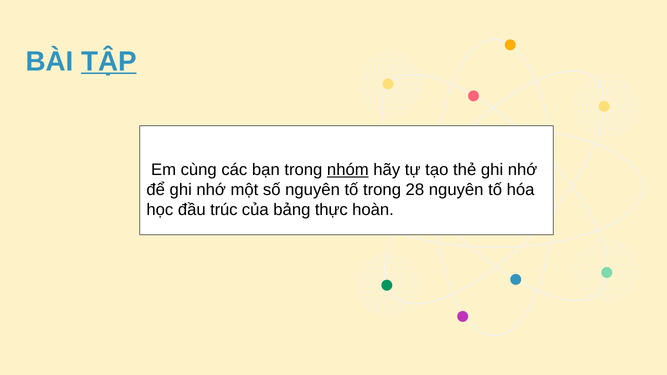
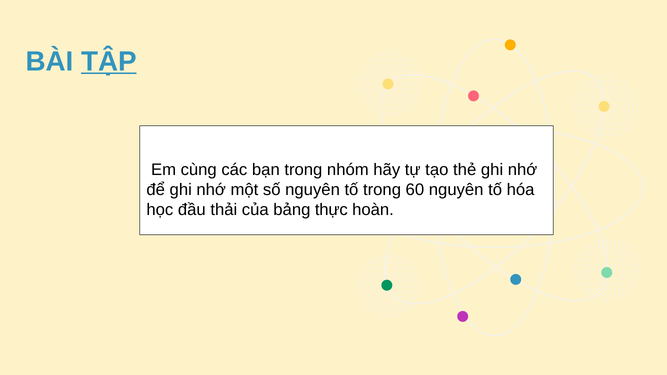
nhóm underline: present -> none
28: 28 -> 60
trúc: trúc -> thải
